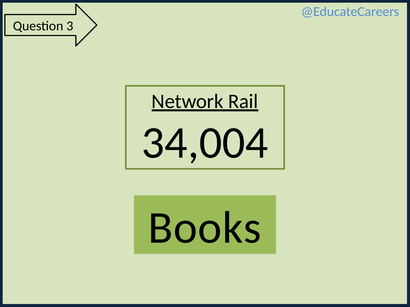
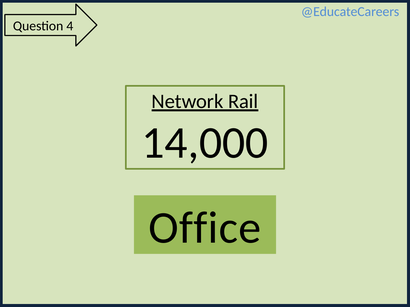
3: 3 -> 4
34,004: 34,004 -> 14,000
Books: Books -> Office
